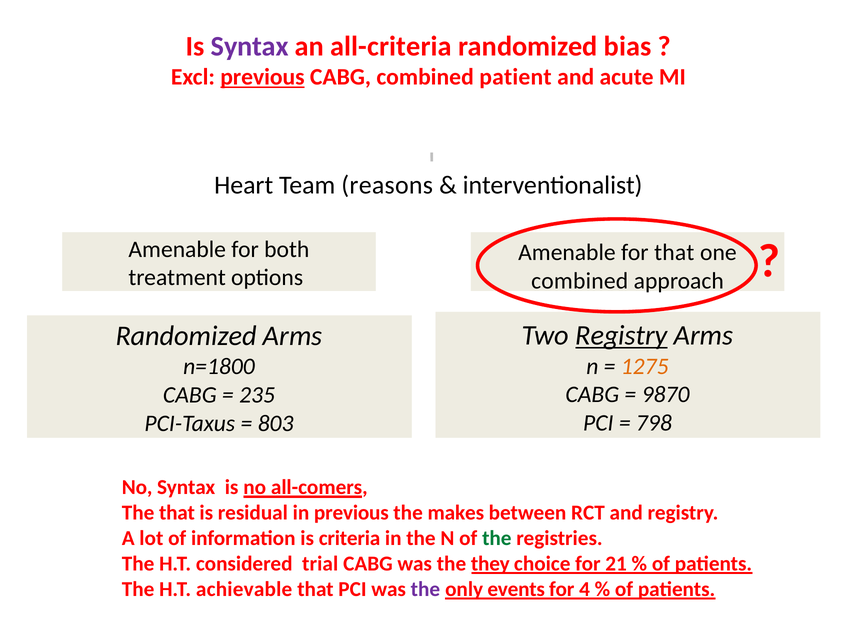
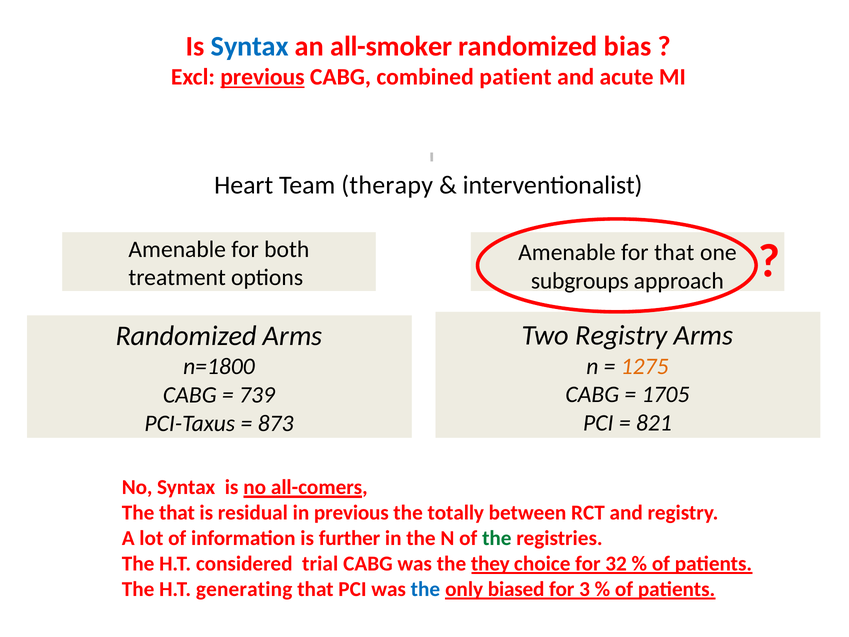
Syntax at (250, 46) colour: purple -> blue
all-criteria: all-criteria -> all-smoker
reasons: reasons -> therapy
combined at (580, 281): combined -> subgroups
Registry at (621, 335) underline: present -> none
9870: 9870 -> 1705
235: 235 -> 739
798: 798 -> 821
803: 803 -> 873
makes: makes -> totally
criteria: criteria -> further
21: 21 -> 32
achievable: achievable -> generating
the at (425, 589) colour: purple -> blue
events: events -> biased
4: 4 -> 3
